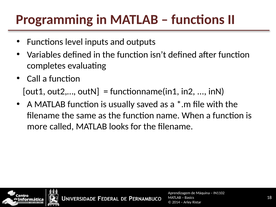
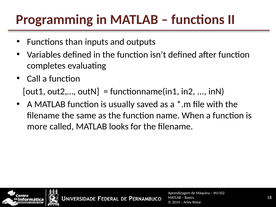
level: level -> than
